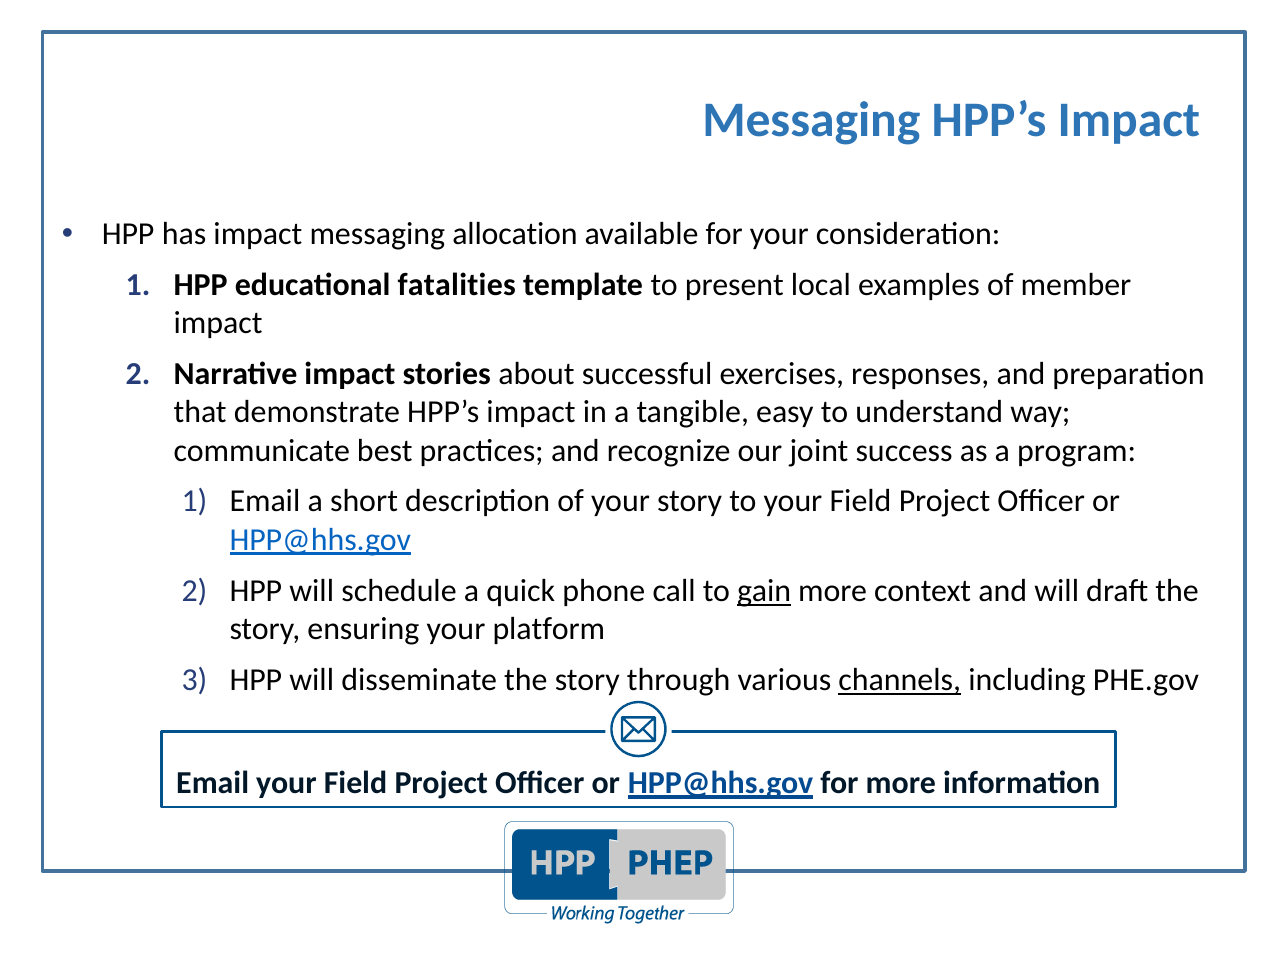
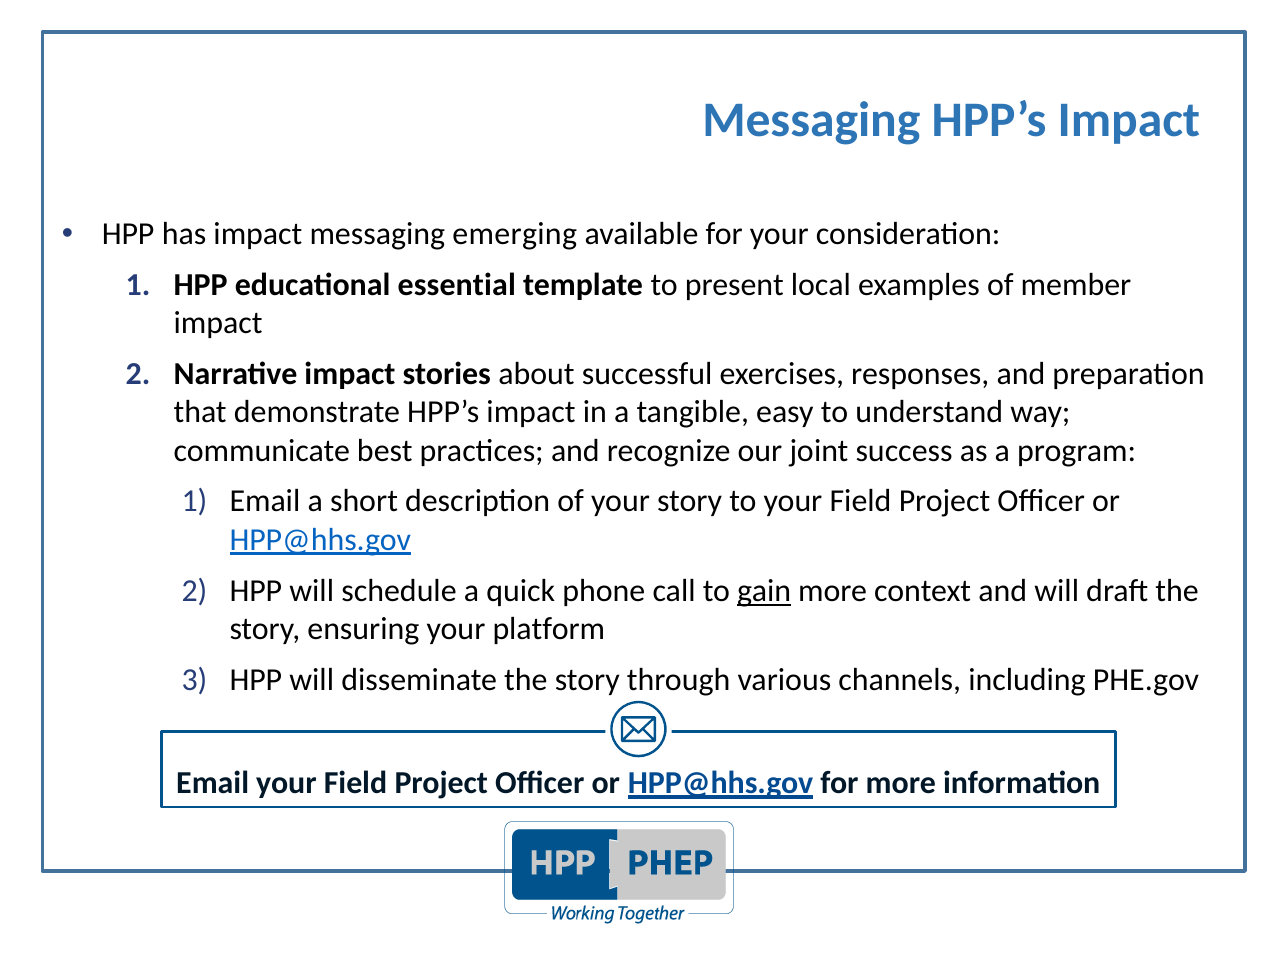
allocation: allocation -> emerging
fatalities: fatalities -> essential
channels underline: present -> none
